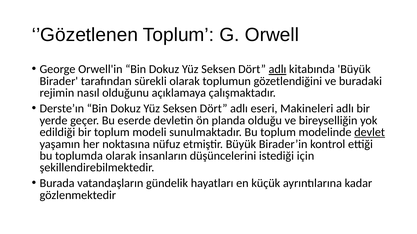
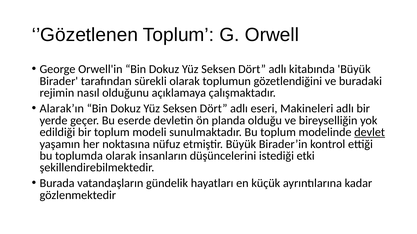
adlı at (277, 69) underline: present -> none
Derste’ın: Derste’ın -> Alarak’ın
için: için -> etki
